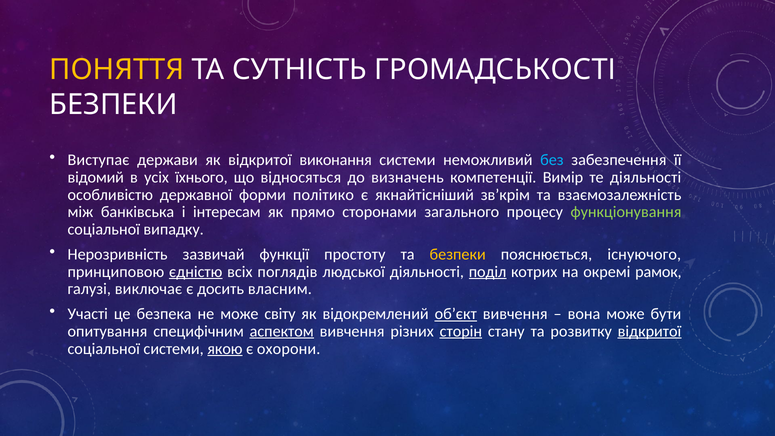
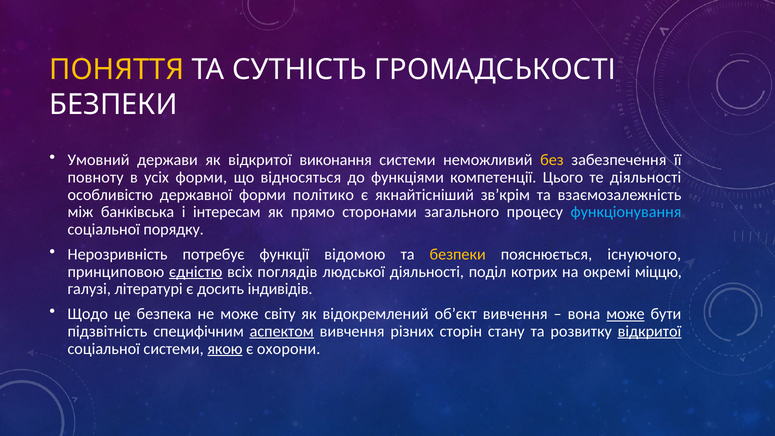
Виступає: Виступає -> Умовний
без colour: light blue -> yellow
відомий: відомий -> повноту
усіх їхнього: їхнього -> форми
визначень: визначень -> функціями
Вимір: Вимір -> Цього
функціонування colour: light green -> light blue
випадку: випадку -> порядку
зазвичай: зазвичай -> потребує
простоту: простоту -> відомою
поділ underline: present -> none
рамок: рамок -> міццю
виключає: виключає -> літературі
власним: власним -> індивідів
Участі: Участі -> Щодо
об’єкт underline: present -> none
може at (625, 314) underline: none -> present
опитування: опитування -> підзвітність
сторін underline: present -> none
